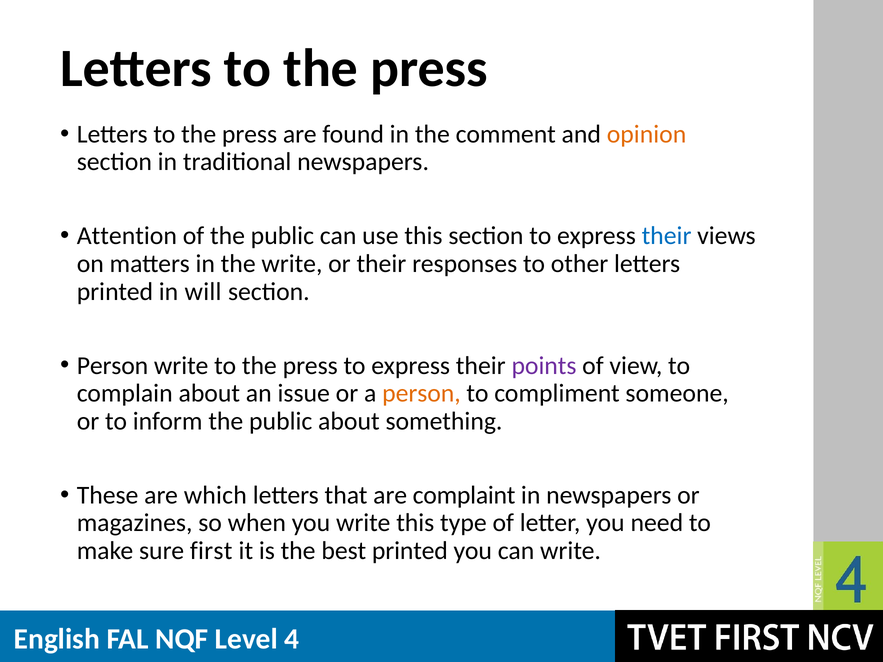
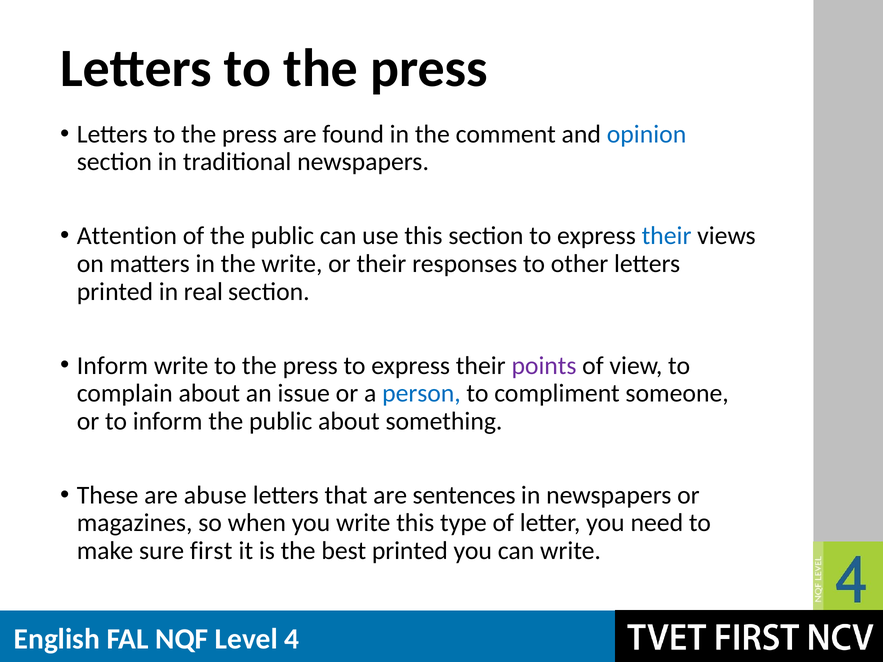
opinion colour: orange -> blue
will: will -> real
Person at (112, 366): Person -> Inform
person at (421, 393) colour: orange -> blue
which: which -> abuse
complaint: complaint -> sentences
